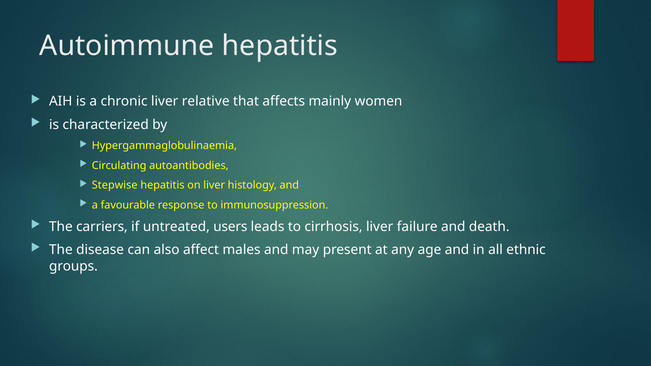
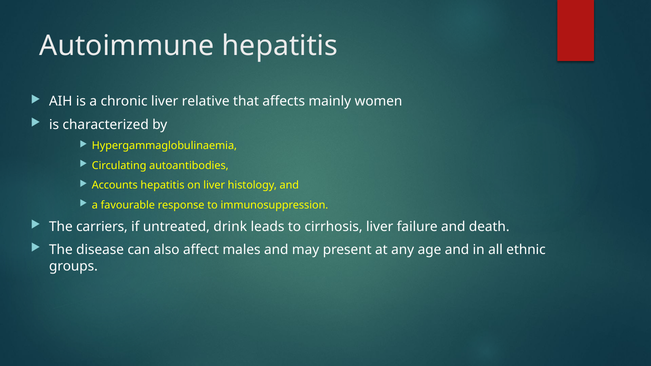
Stepwise: Stepwise -> Accounts
users: users -> drink
